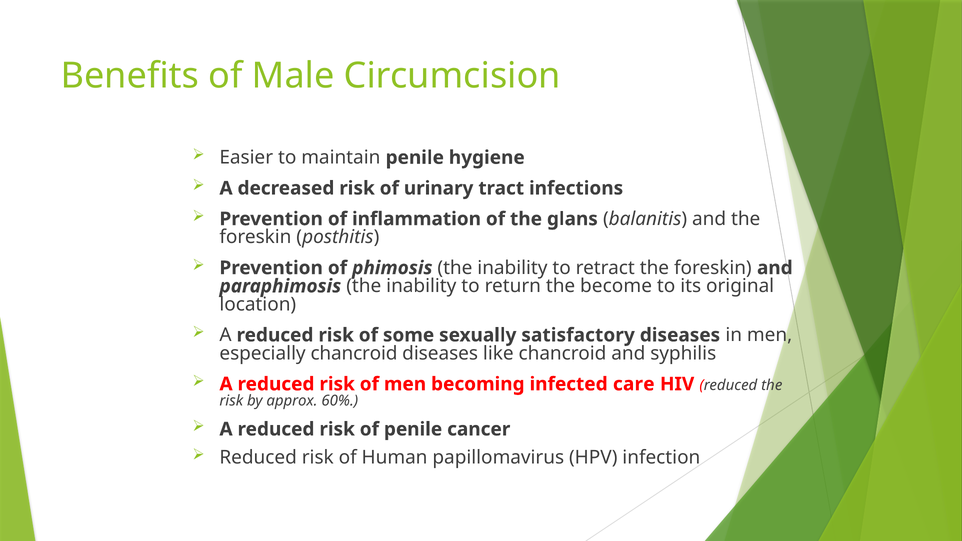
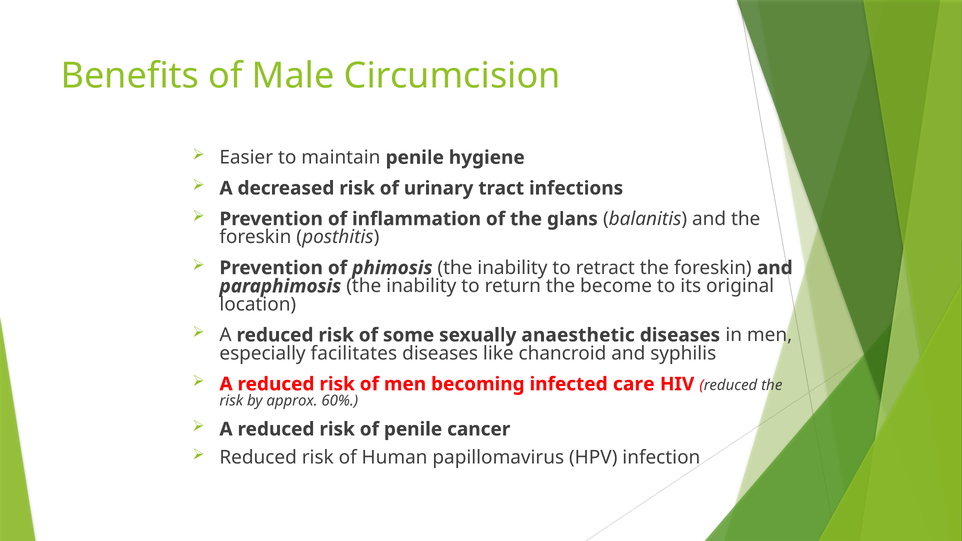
satisfactory: satisfactory -> anaesthetic
especially chancroid: chancroid -> facilitates
